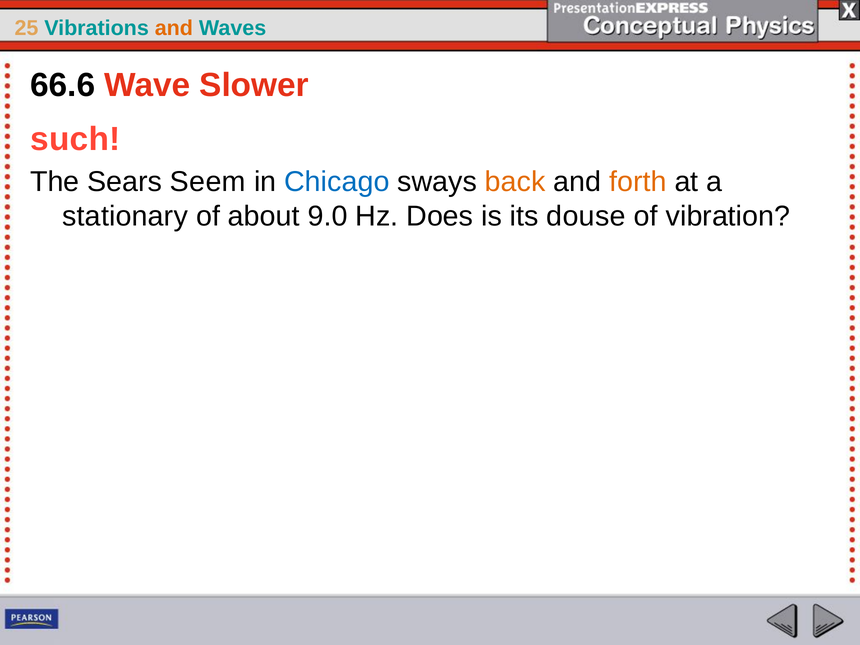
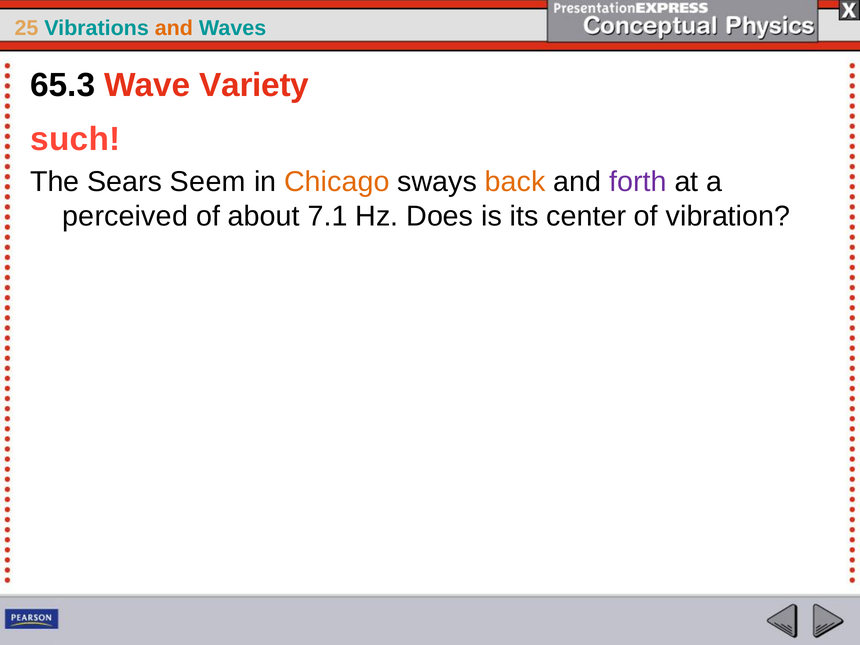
66.6: 66.6 -> 65.3
Slower: Slower -> Variety
Chicago colour: blue -> orange
forth colour: orange -> purple
stationary: stationary -> perceived
9.0: 9.0 -> 7.1
douse: douse -> center
